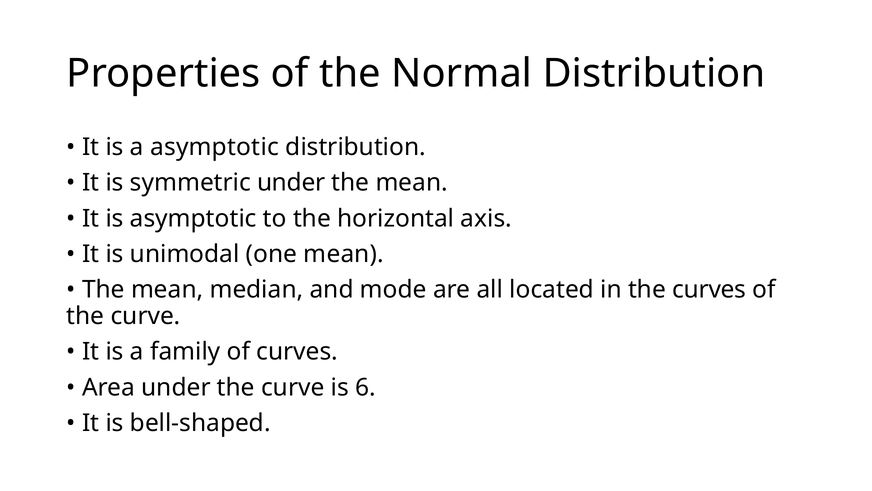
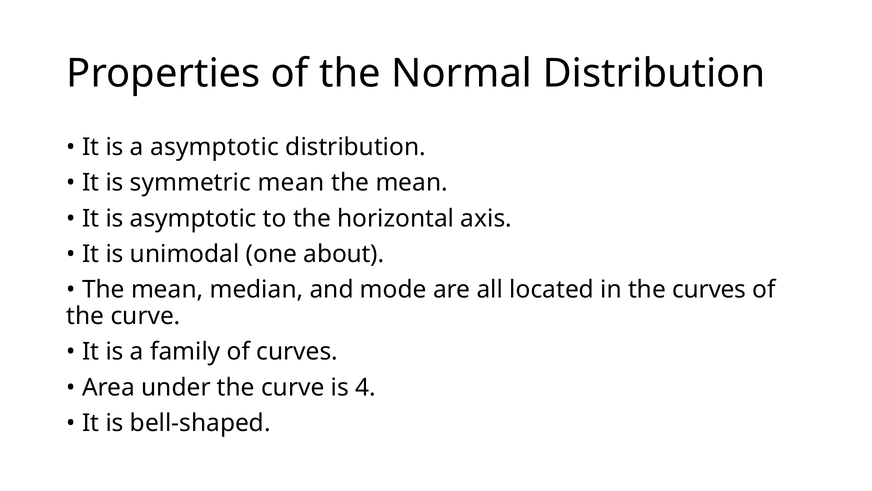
symmetric under: under -> mean
one mean: mean -> about
6: 6 -> 4
